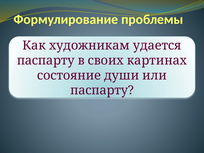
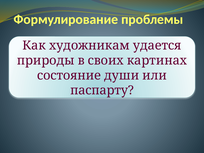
паспарту at (46, 60): паспарту -> природы
